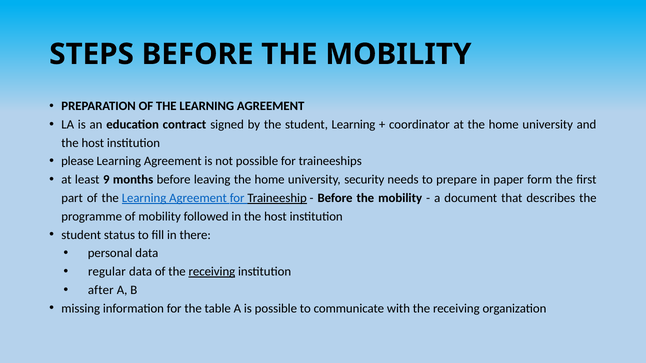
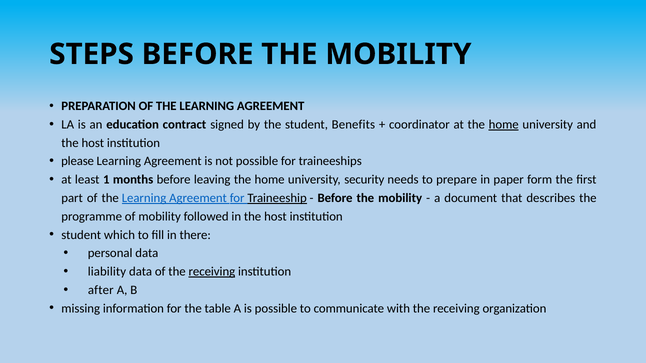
student Learning: Learning -> Benefits
home at (504, 125) underline: none -> present
9: 9 -> 1
status: status -> which
regular: regular -> liability
